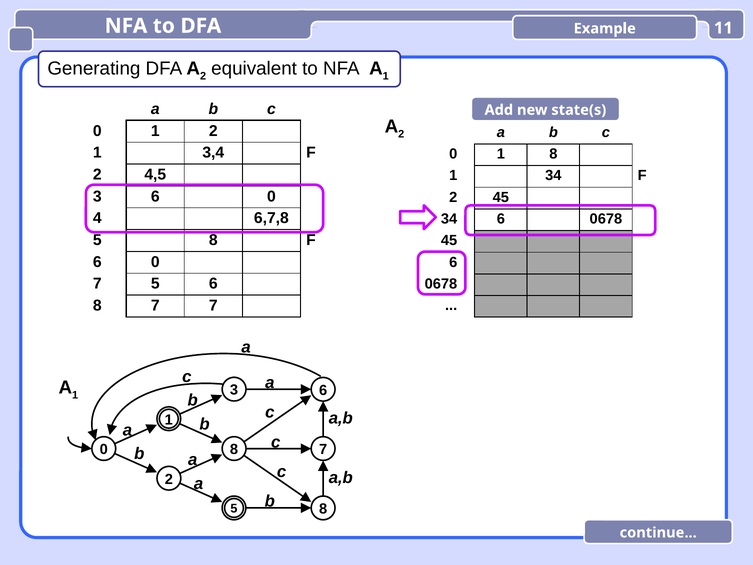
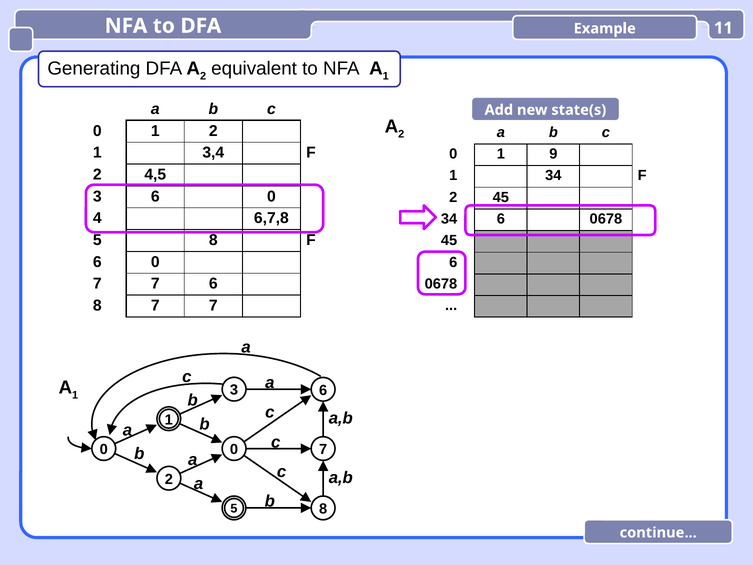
1 8: 8 -> 9
5 at (155, 284): 5 -> 7
0 8: 8 -> 0
